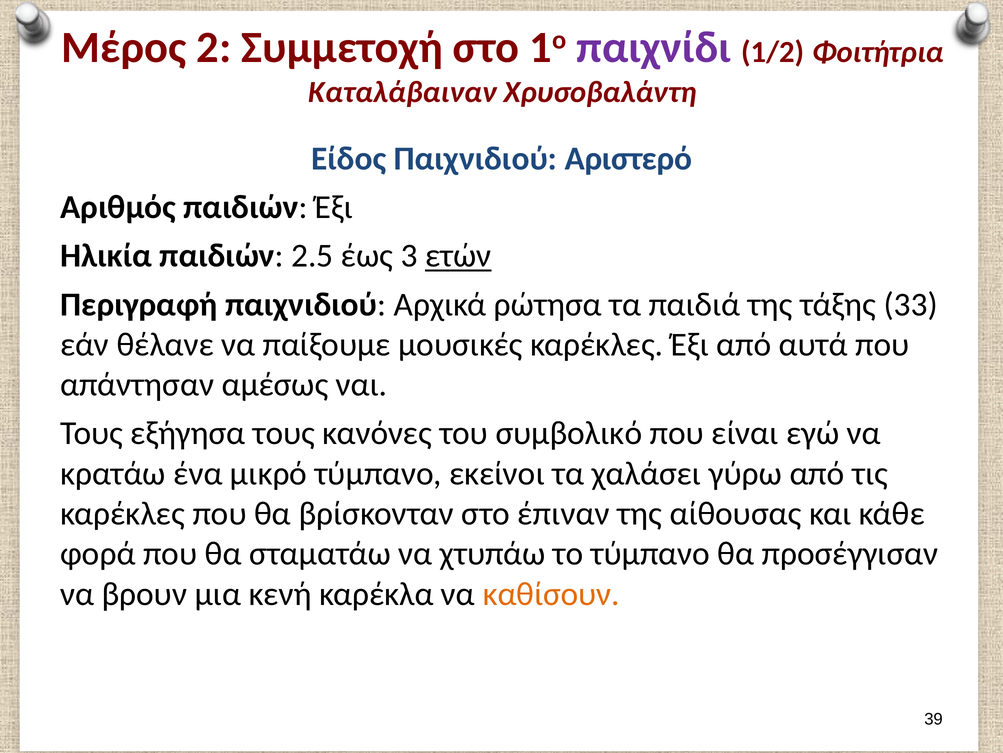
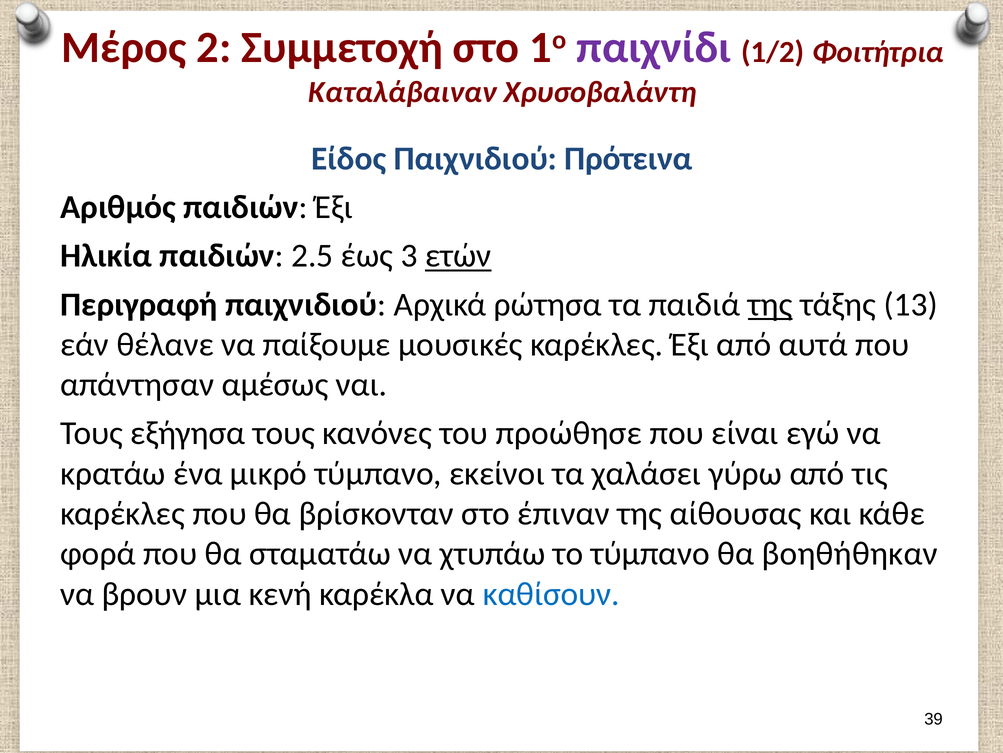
Αριστερό: Αριστερό -> Πρότεινα
της at (770, 304) underline: none -> present
33: 33 -> 13
συμβολικό: συμβολικό -> προώθησε
προσέγγισαν: προσέγγισαν -> βοηθήθηκαν
καθίσουν colour: orange -> blue
